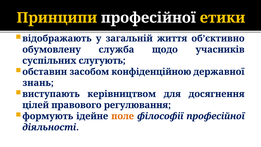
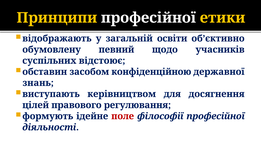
життя: життя -> освіти
служба: служба -> певний
слугують: слугують -> відстоює
поле colour: orange -> red
